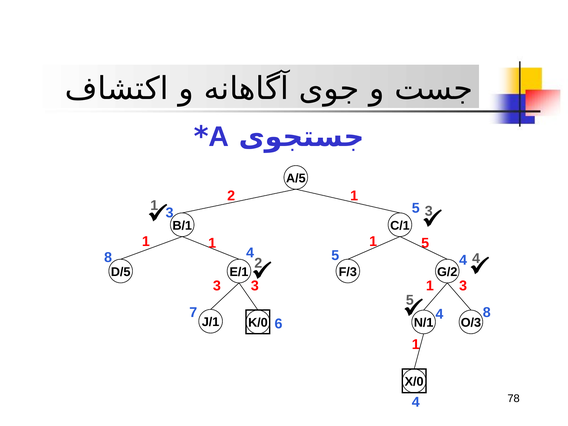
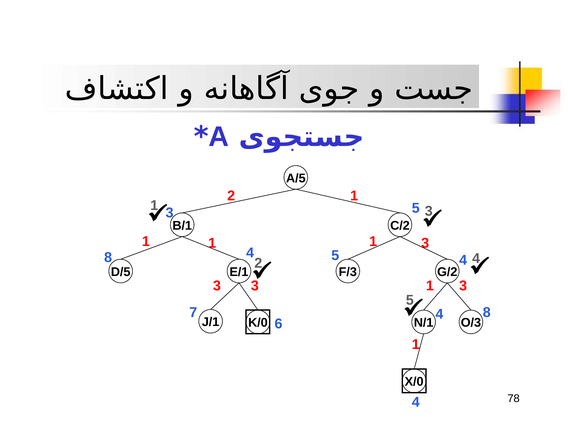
C/1: C/1 -> C/2
5 at (425, 243): 5 -> 3
